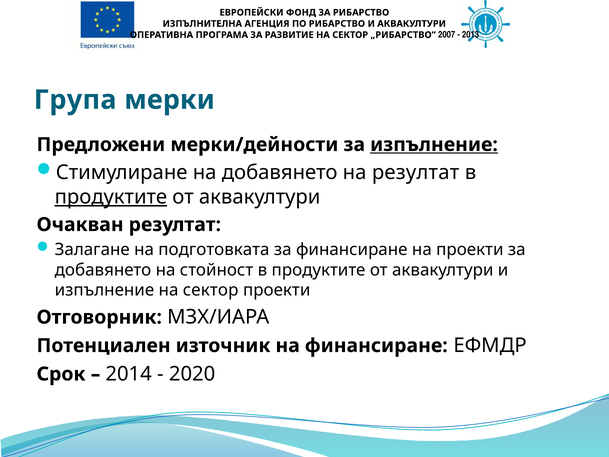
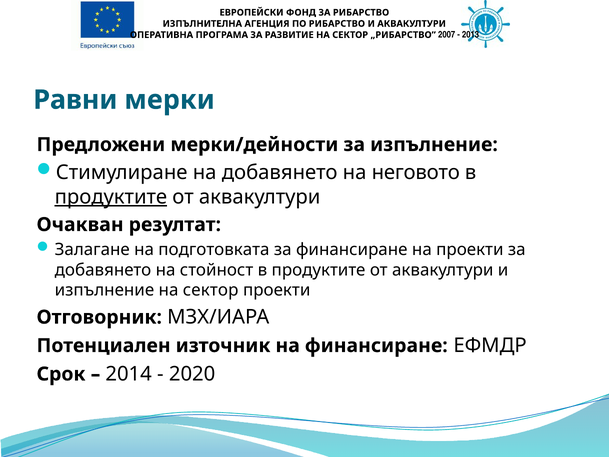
Група: Група -> Равни
изпълнение at (434, 145) underline: present -> none
на резултат: резултат -> неговото
